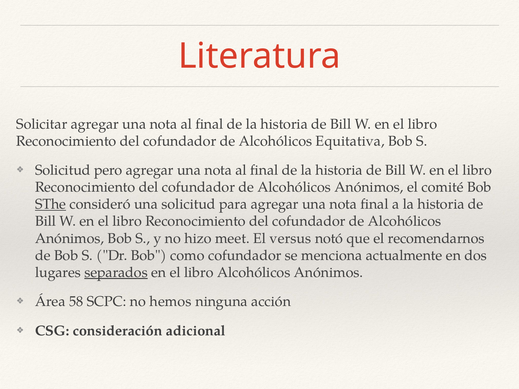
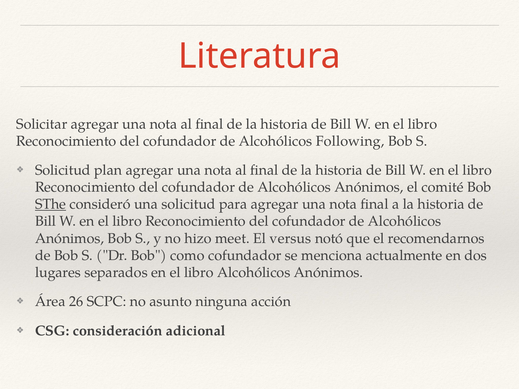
Equitativa: Equitativa -> Following
pero: pero -> plan
separados underline: present -> none
58: 58 -> 26
hemos: hemos -> asunto
